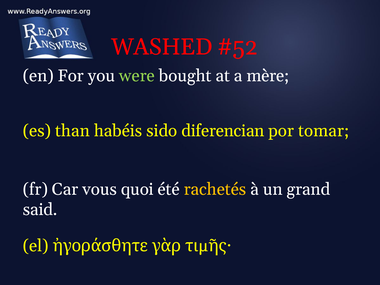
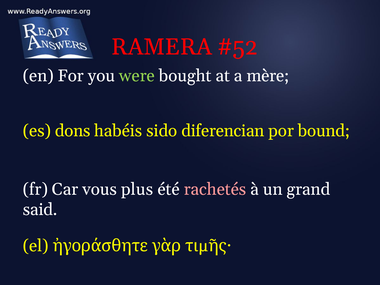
WASHED: WASHED -> RAMERA
than: than -> dons
tomar: tomar -> bound
quoi: quoi -> plus
rachetés colour: yellow -> pink
